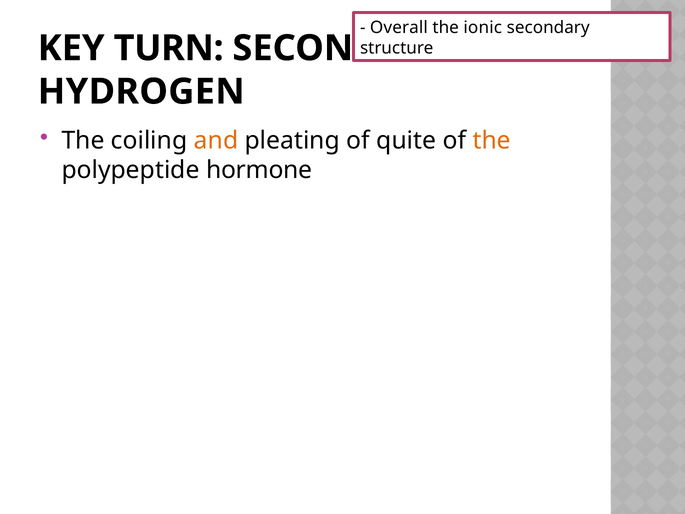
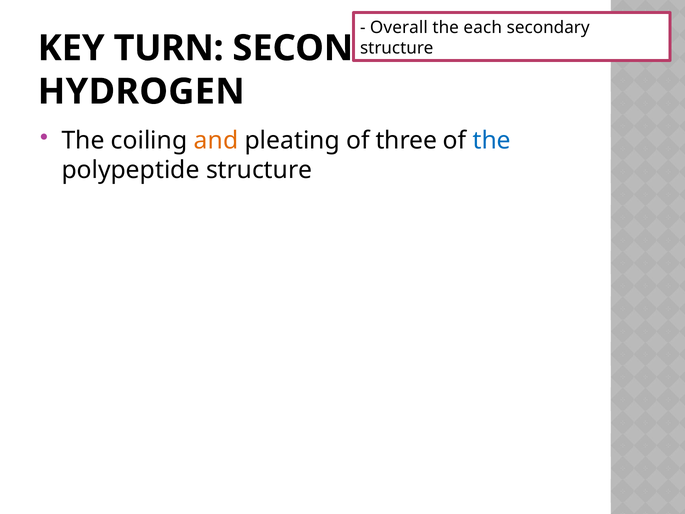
ionic: ionic -> each
quite: quite -> three
the at (492, 141) colour: orange -> blue
polypeptide hormone: hormone -> structure
